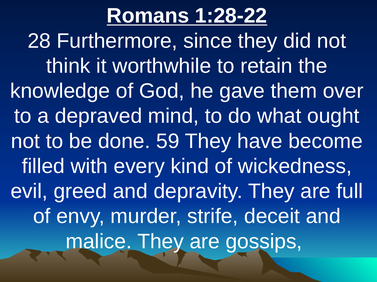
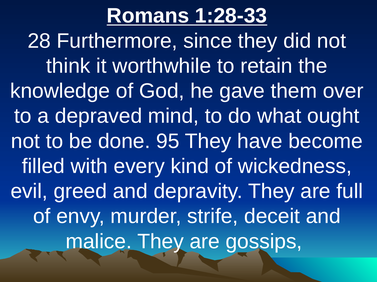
1:28-22: 1:28-22 -> 1:28-33
59: 59 -> 95
